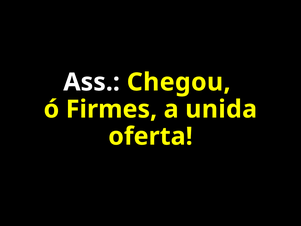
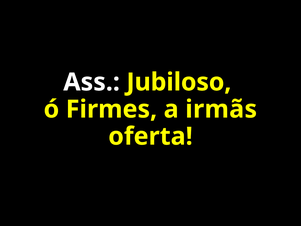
Chegou: Chegou -> Jubiloso
unida: unida -> irmãs
